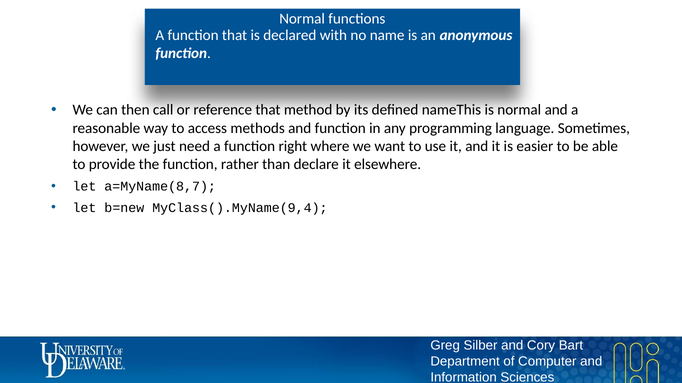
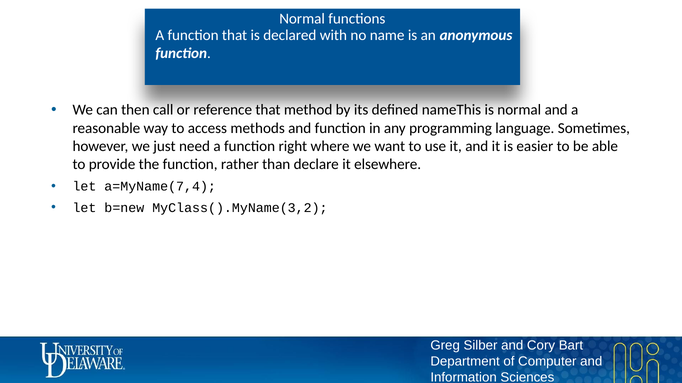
a=MyName(8,7: a=MyName(8,7 -> a=MyName(7,4
MyClass().MyName(9,4: MyClass().MyName(9,4 -> MyClass().MyName(3,2
